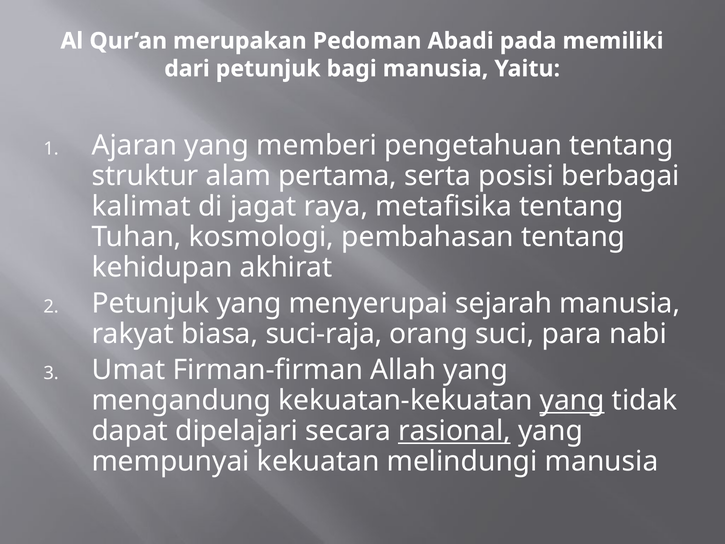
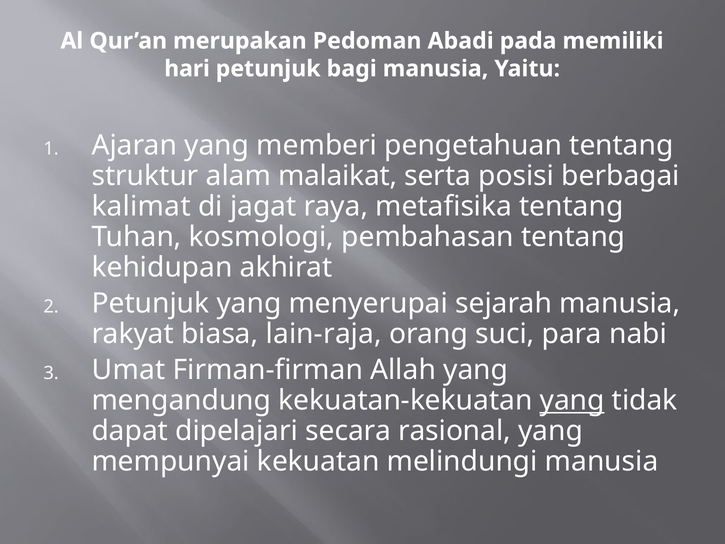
dari: dari -> hari
pertama: pertama -> malaikat
suci-raja: suci-raja -> lain-raja
rasional underline: present -> none
